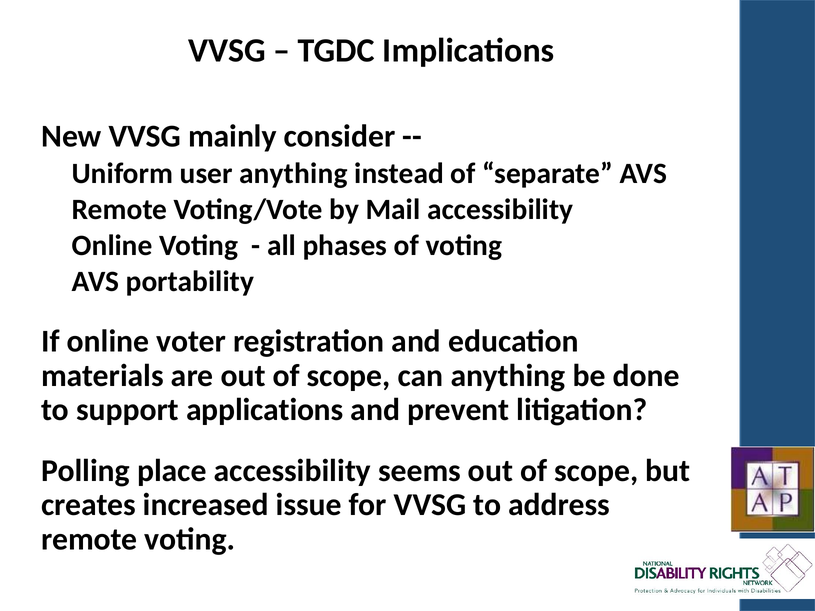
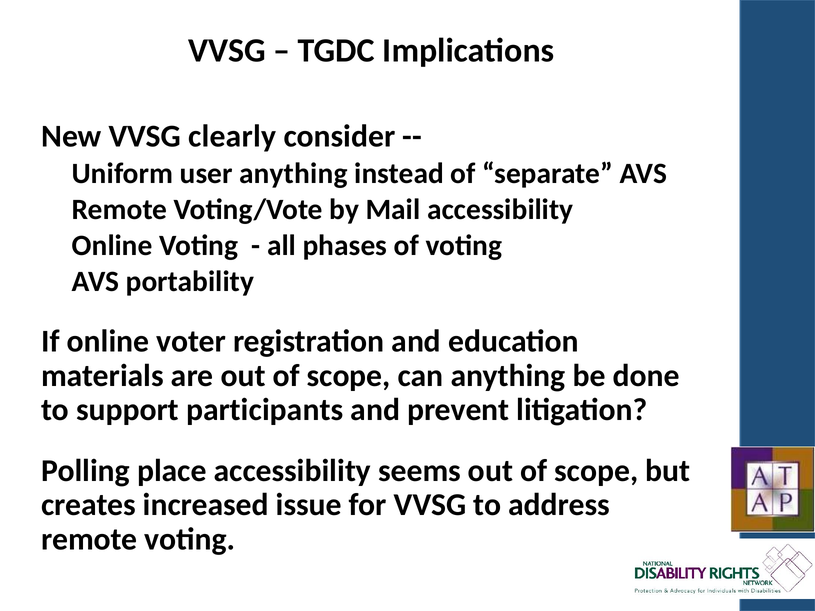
mainly: mainly -> clearly
applications: applications -> participants
